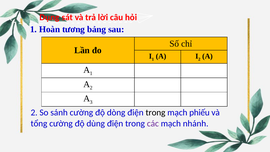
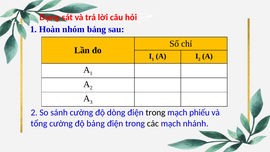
tương: tương -> nhóm
độ dùng: dùng -> bảng
các colour: purple -> black
